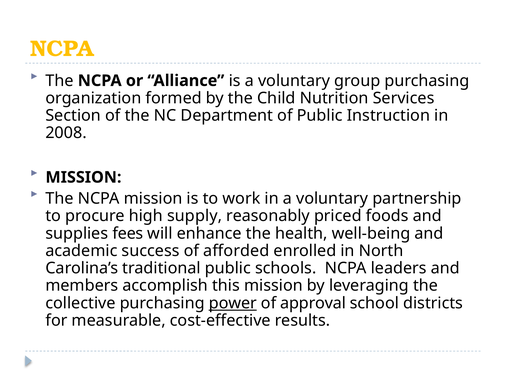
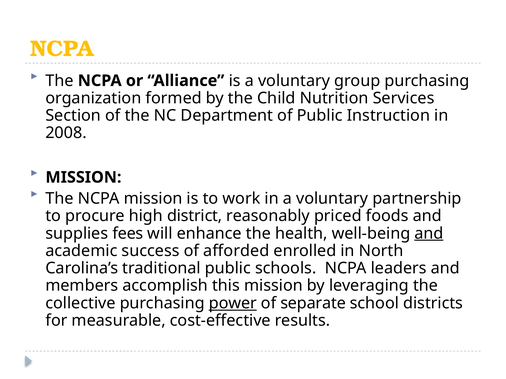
supply: supply -> district
and at (429, 234) underline: none -> present
approval: approval -> separate
